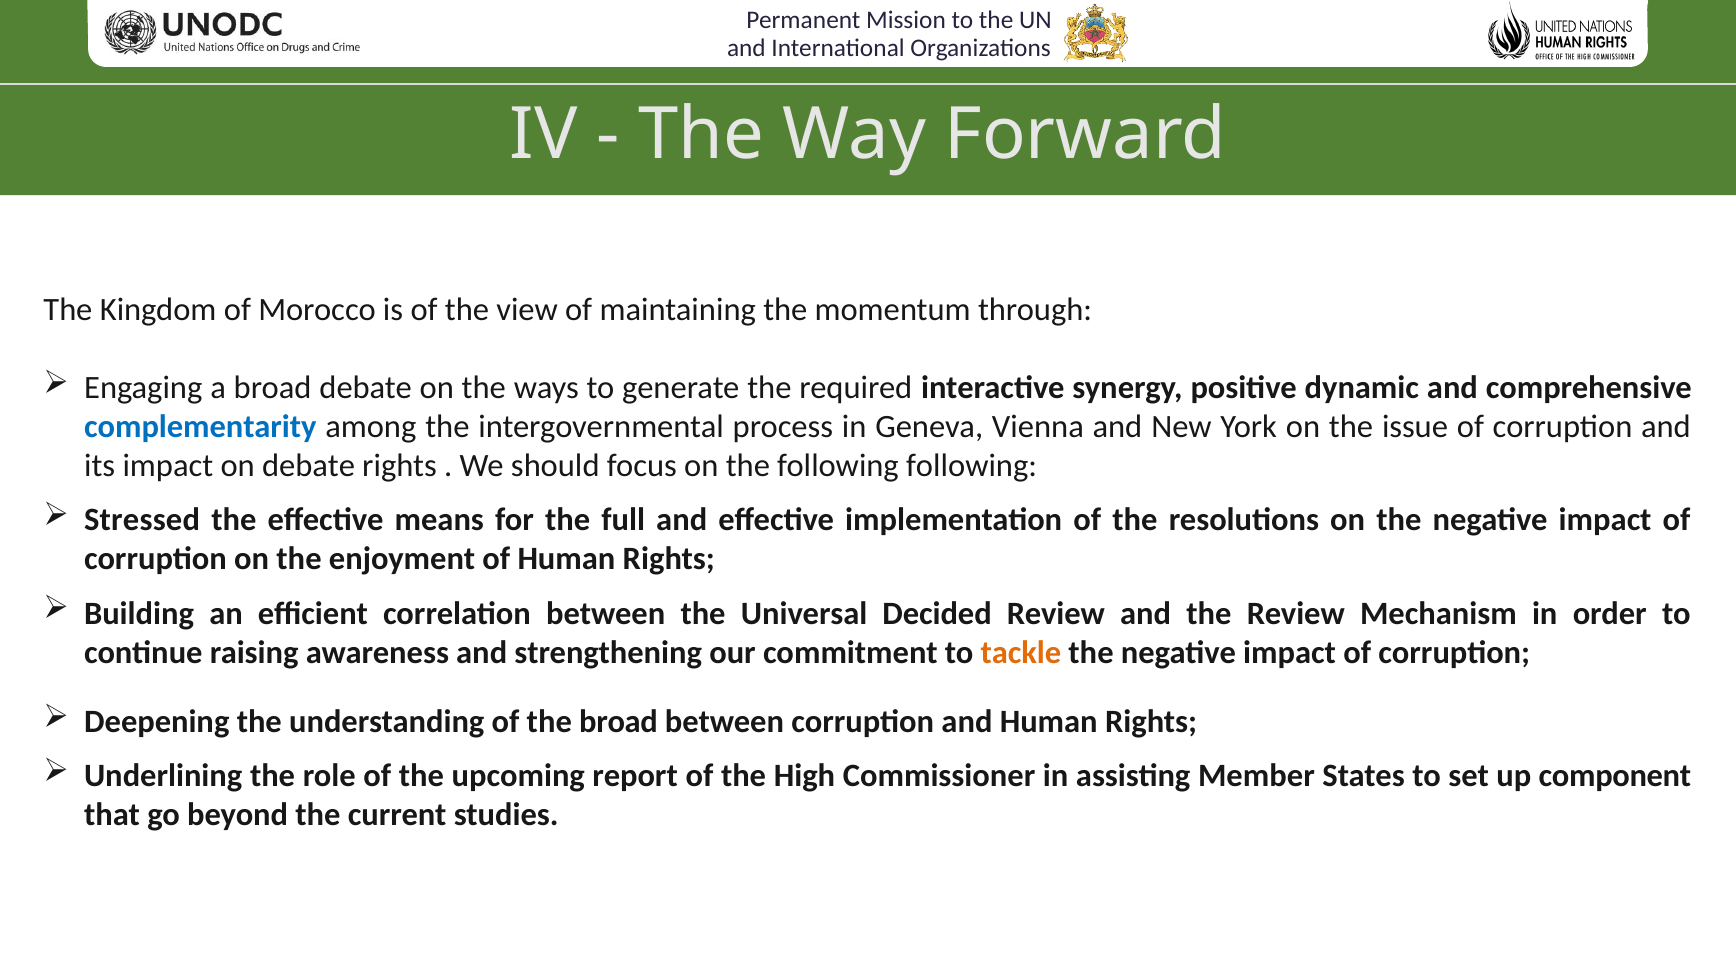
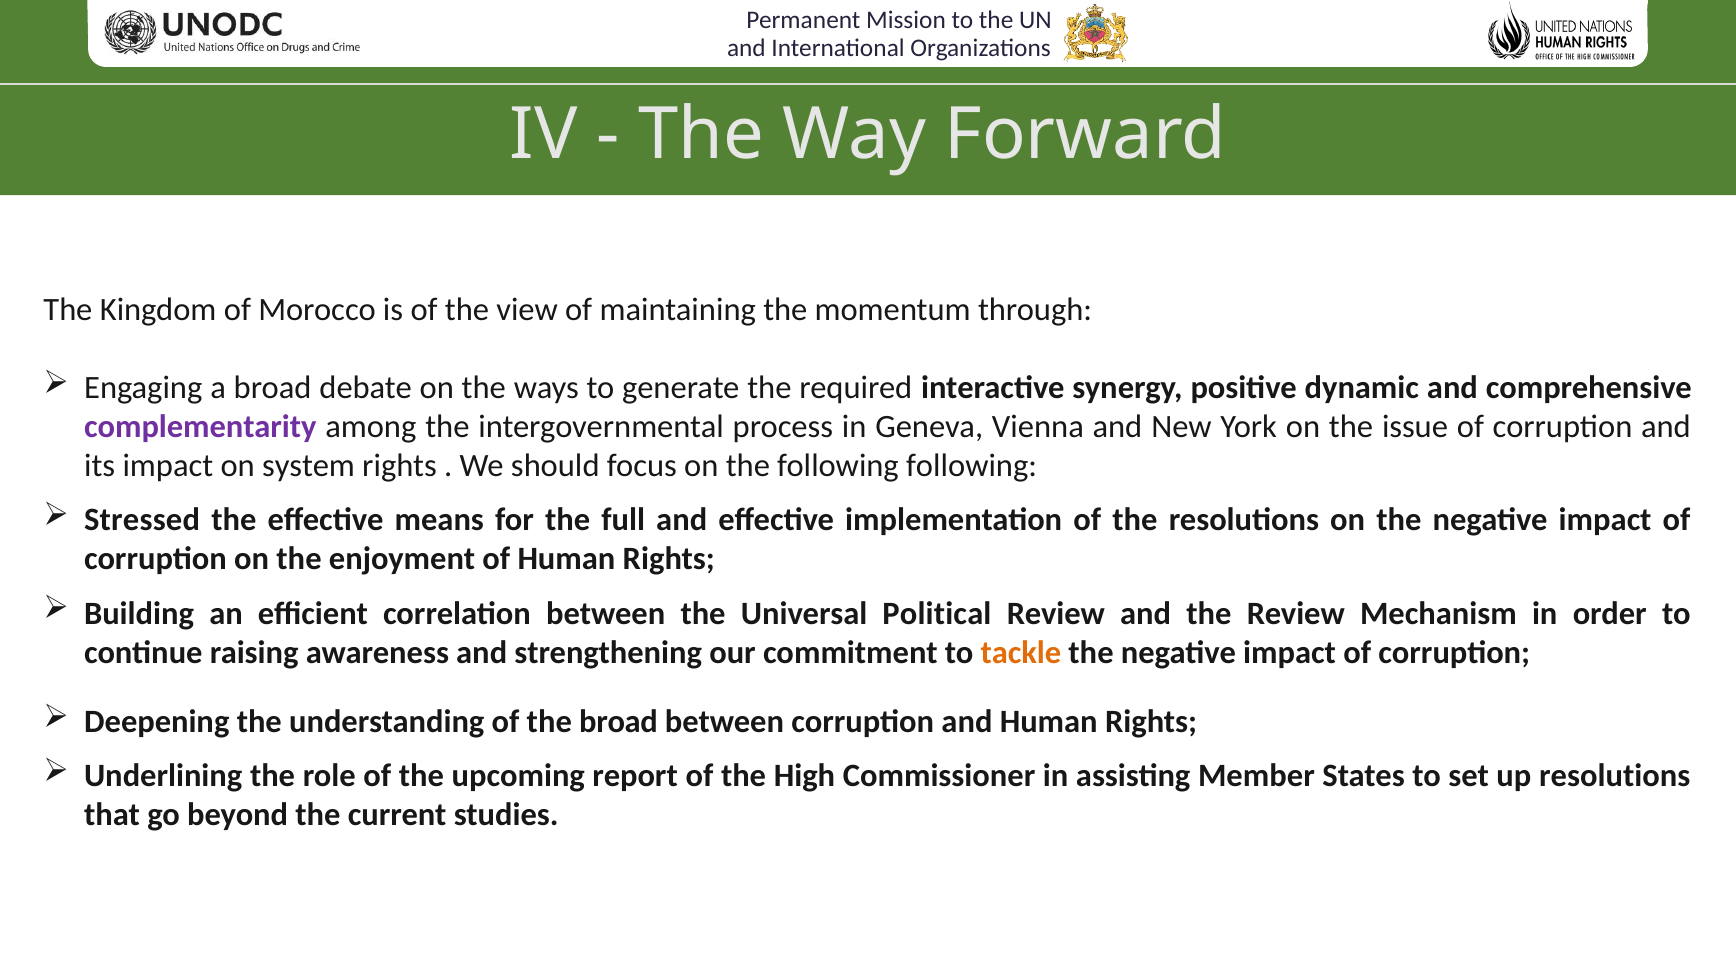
complementarity colour: blue -> purple
on debate: debate -> system
Decided: Decided -> Political
up component: component -> resolutions
